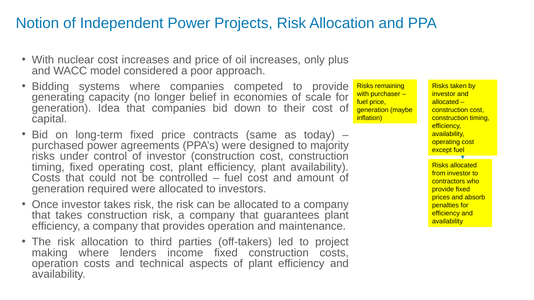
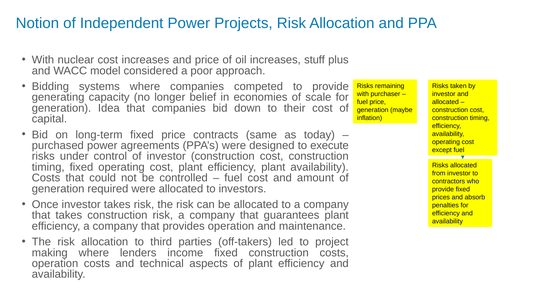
only: only -> stuff
majority: majority -> execute
